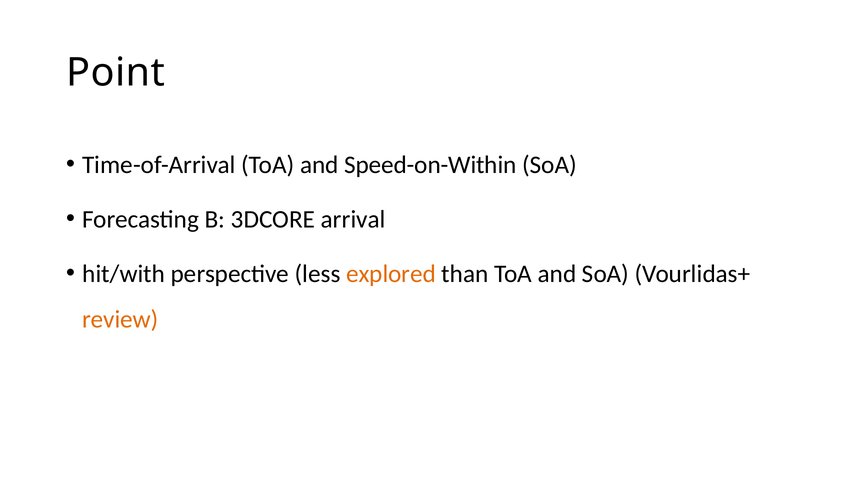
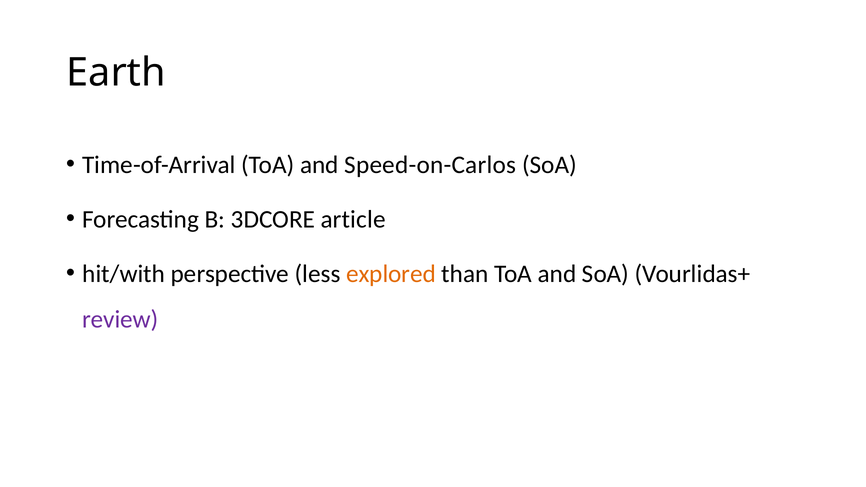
Point: Point -> Earth
Speed-on-Within: Speed-on-Within -> Speed-on-Carlos
arrival: arrival -> article
review colour: orange -> purple
